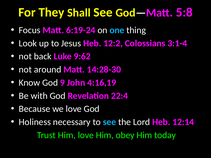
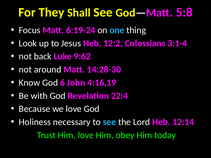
9: 9 -> 6
